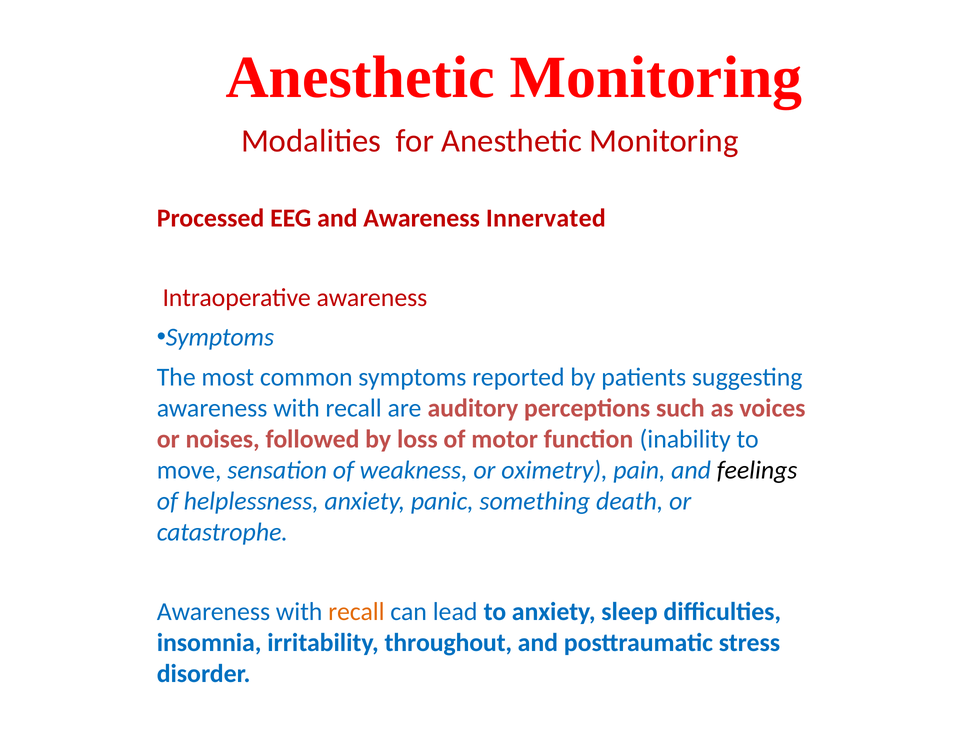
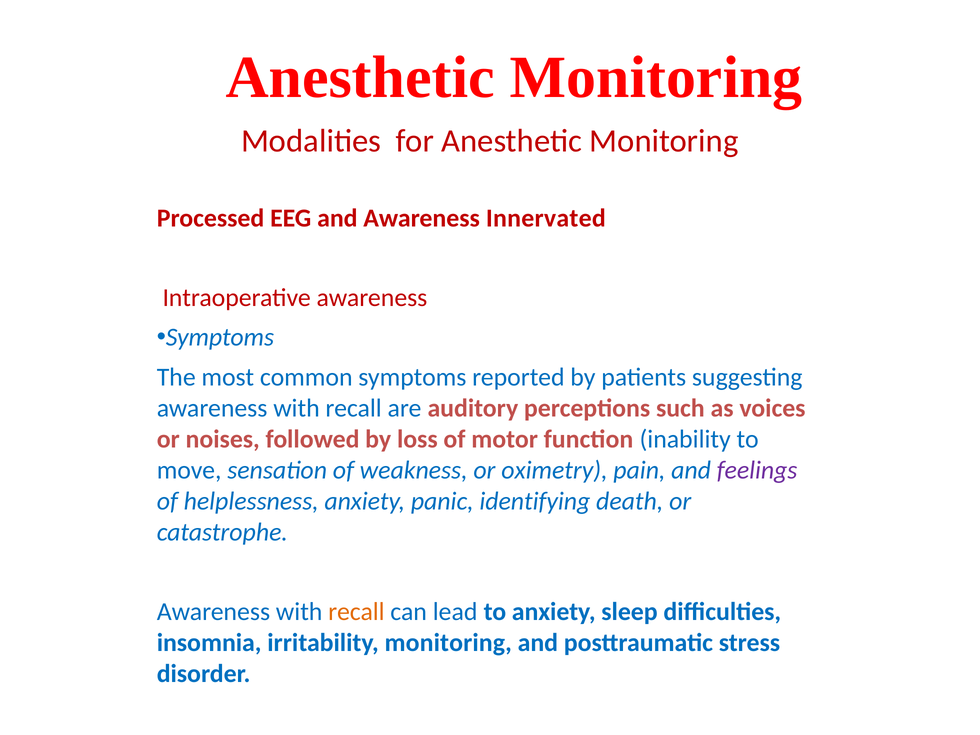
feelings colour: black -> purple
something: something -> identifying
irritability throughout: throughout -> monitoring
